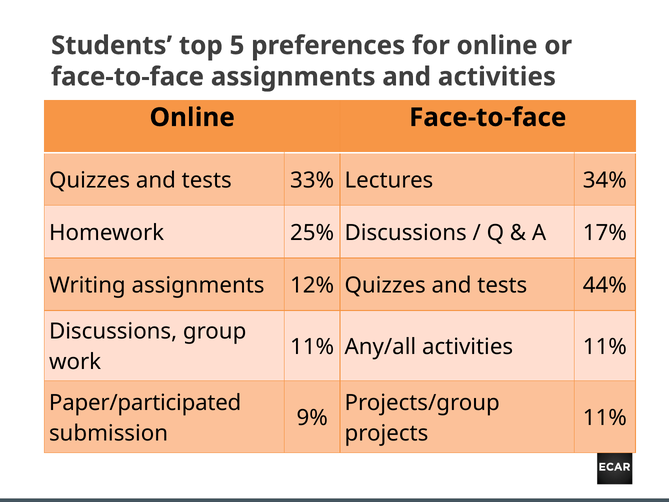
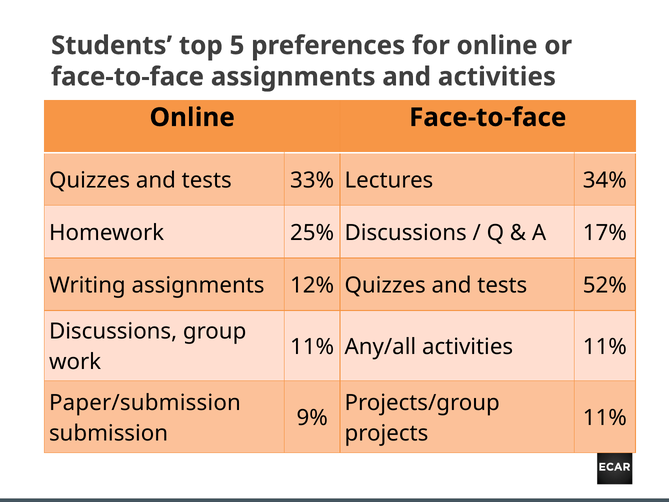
44%: 44% -> 52%
Paper/participated: Paper/participated -> Paper/submission
